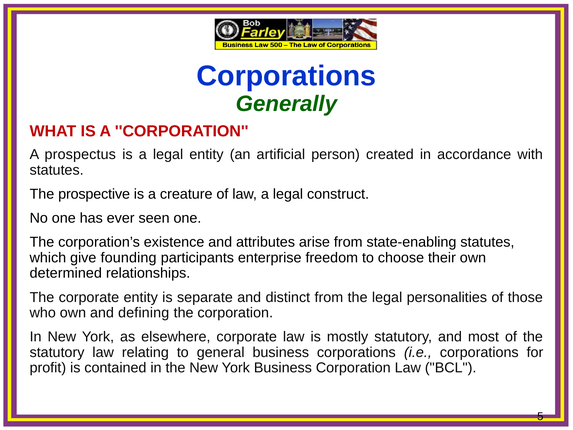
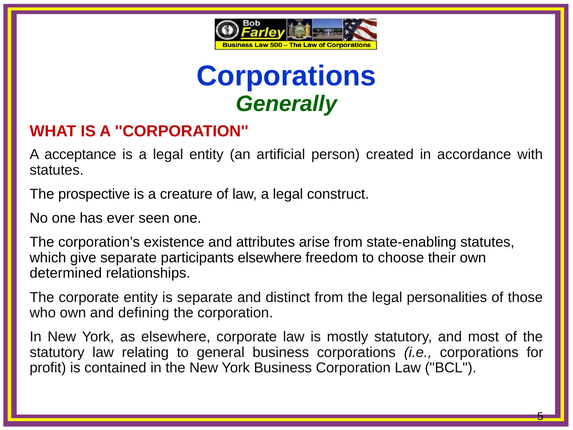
prospectus: prospectus -> acceptance
give founding: founding -> separate
participants enterprise: enterprise -> elsewhere
